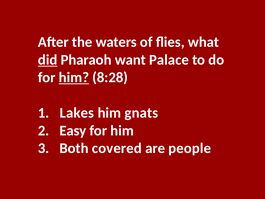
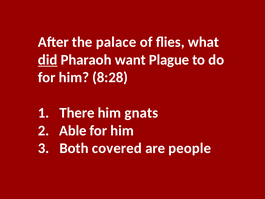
waters: waters -> palace
Palace: Palace -> Plague
him at (74, 77) underline: present -> none
Lakes: Lakes -> There
Easy: Easy -> Able
